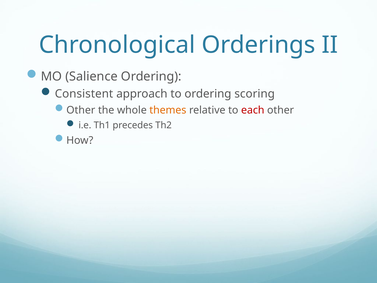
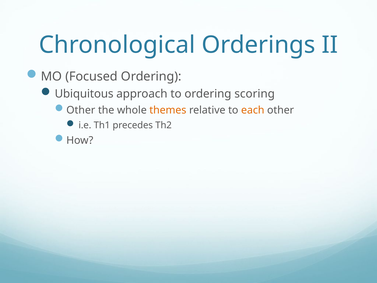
Salience: Salience -> Focused
Consistent: Consistent -> Ubiquitous
each colour: red -> orange
